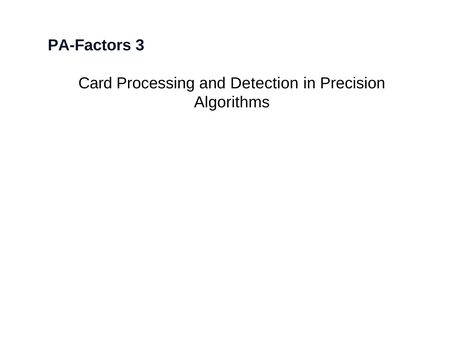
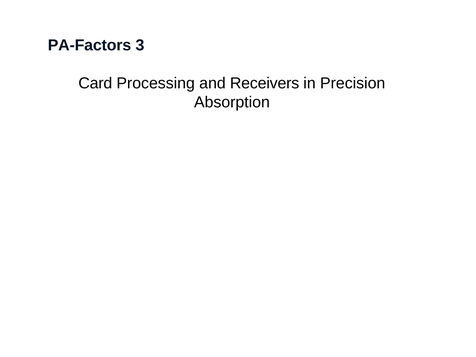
Detection: Detection -> Receivers
Algorithms: Algorithms -> Absorption
